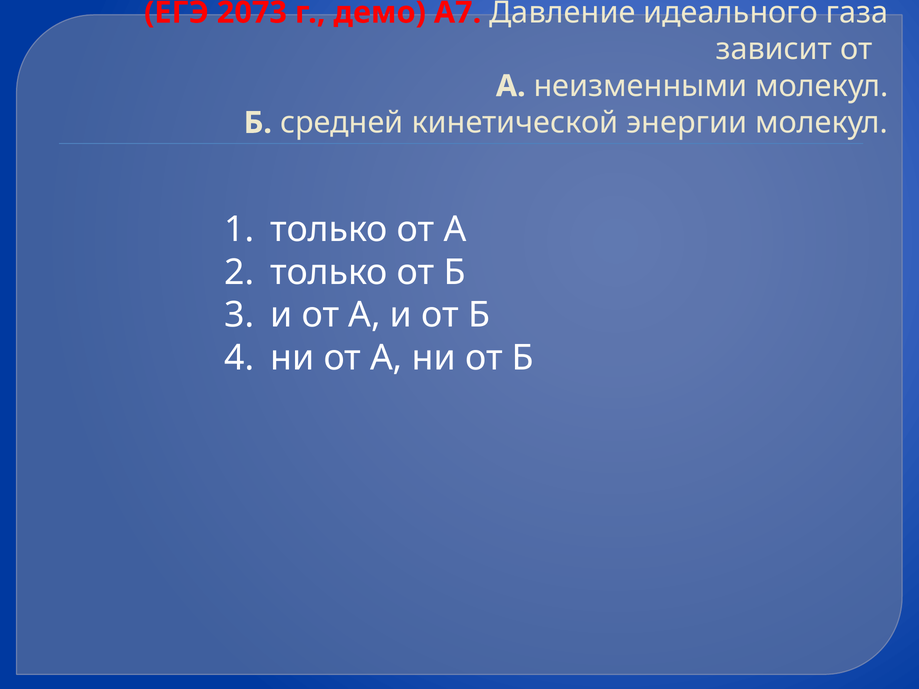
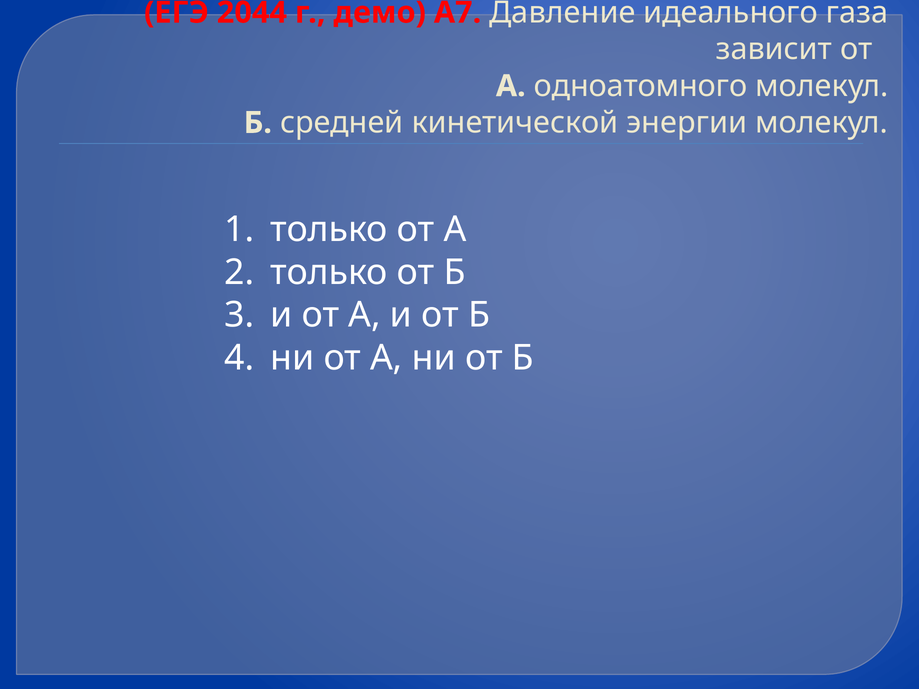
2073: 2073 -> 2044
неизменными: неизменными -> одноатомного
